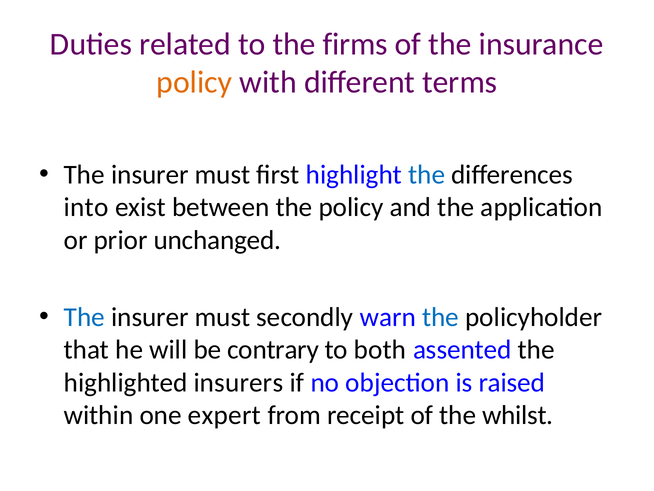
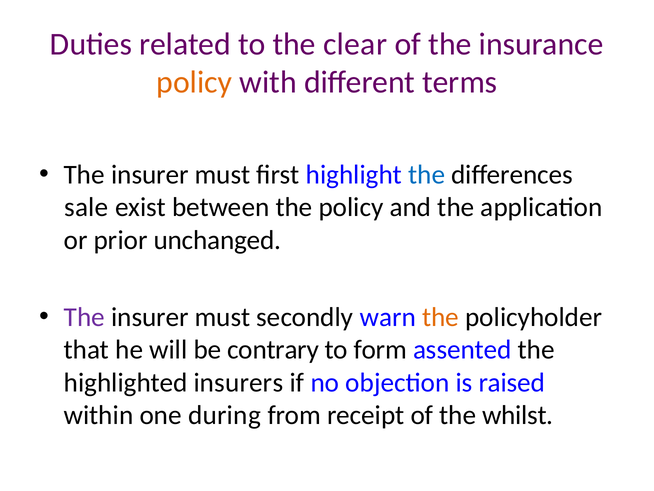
firms: firms -> clear
into: into -> sale
The at (84, 317) colour: blue -> purple
the at (441, 317) colour: blue -> orange
both: both -> form
expert: expert -> during
